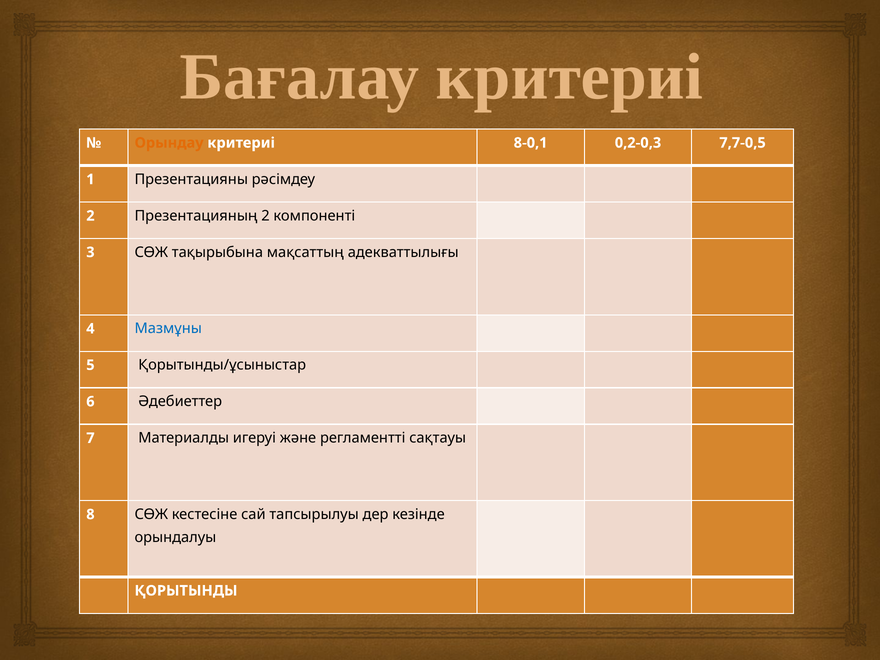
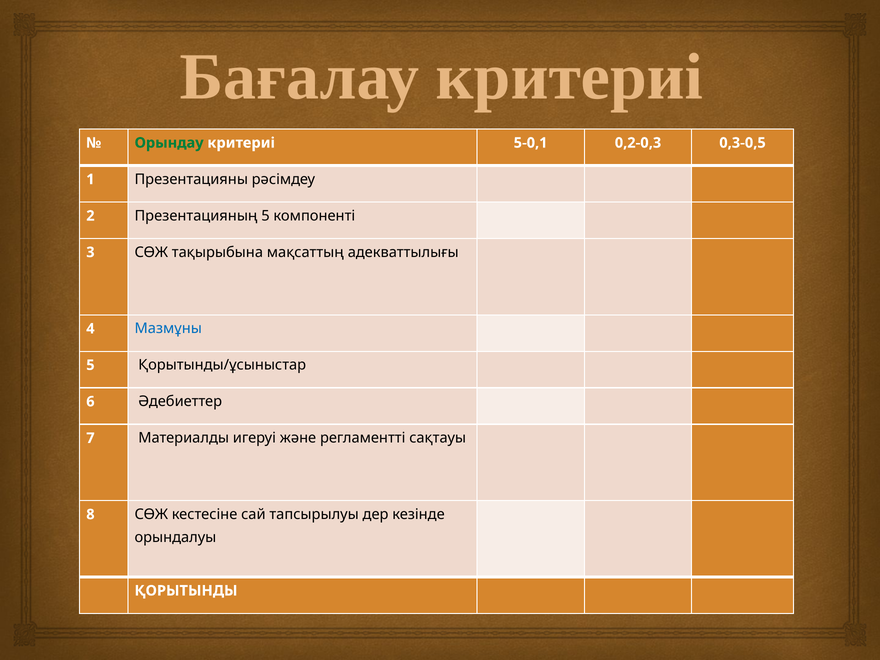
Орындау colour: orange -> green
8-0,1: 8-0,1 -> 5-0,1
7,7-0,5: 7,7-0,5 -> 0,3-0,5
Презентацияның 2: 2 -> 5
